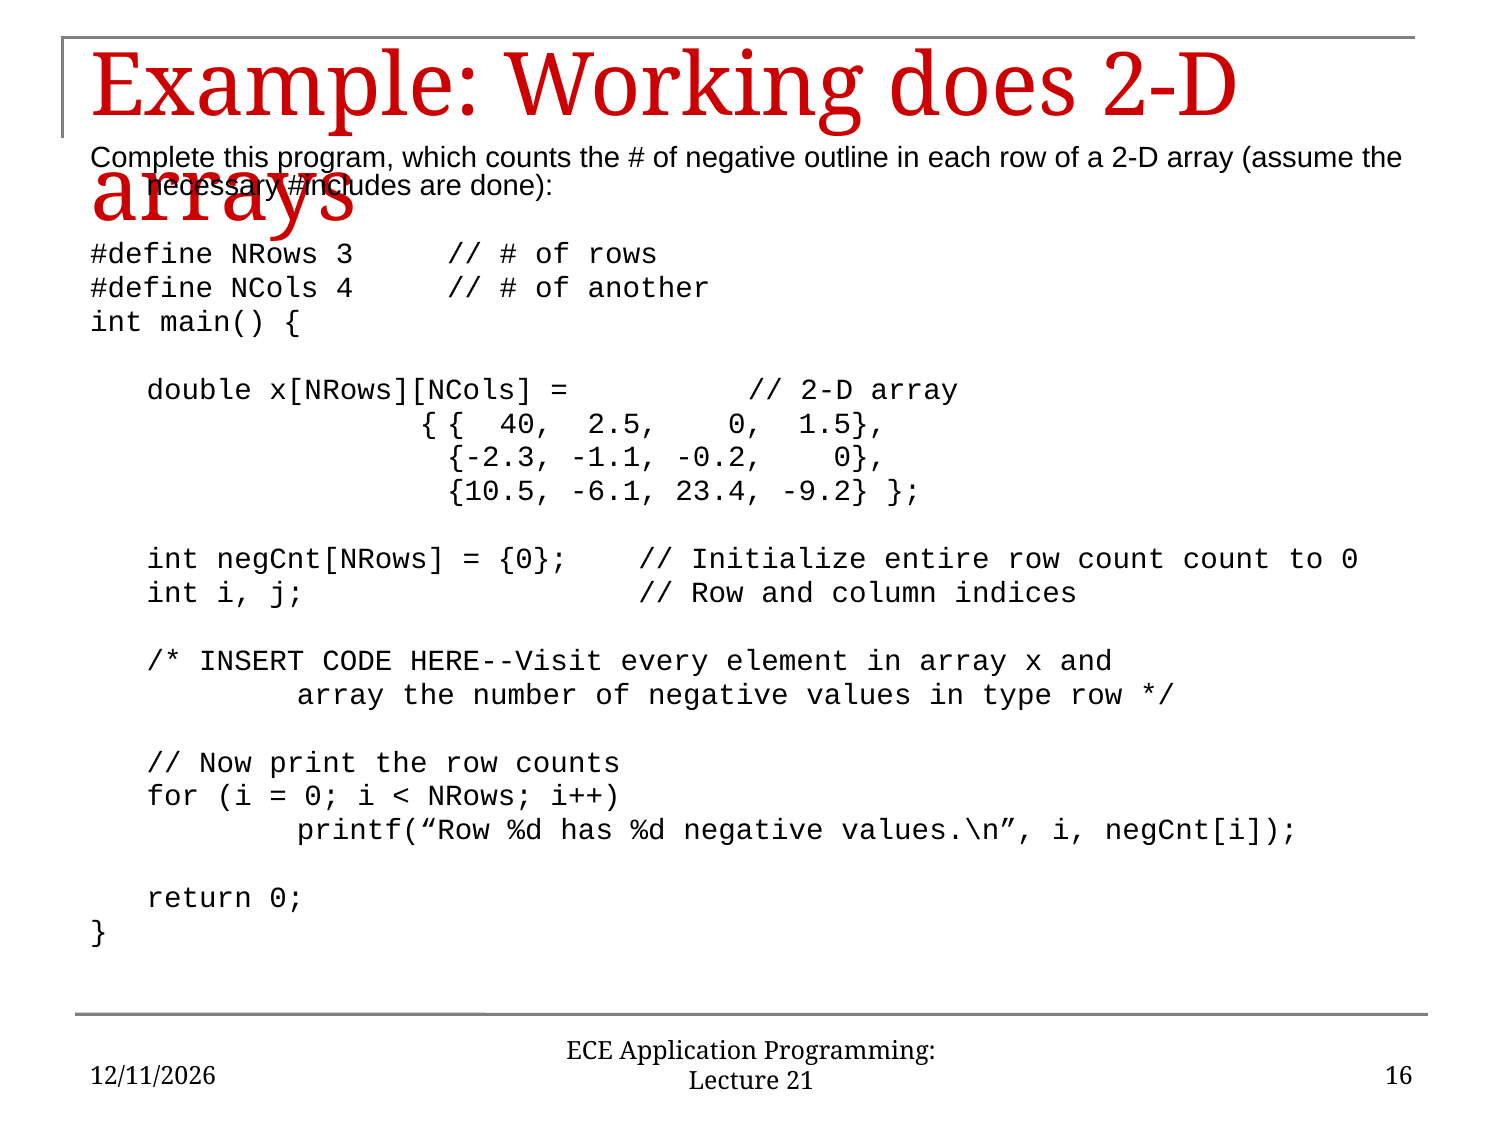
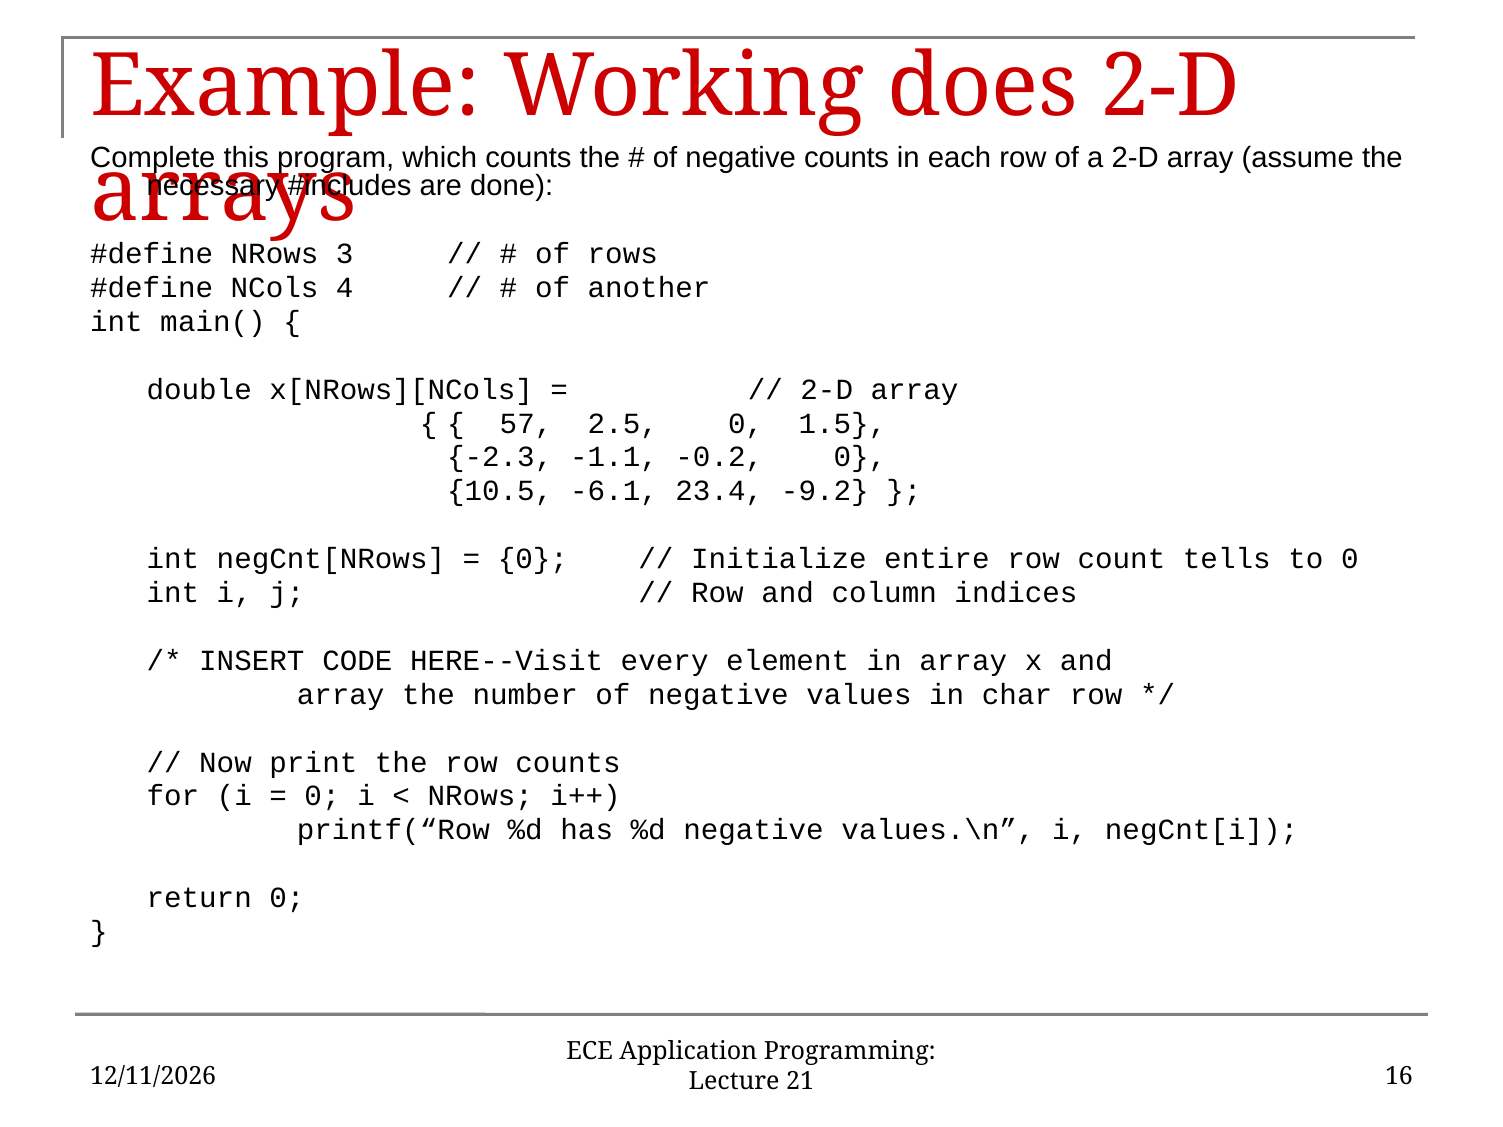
negative outline: outline -> counts
40: 40 -> 57
count count: count -> tells
type: type -> char
